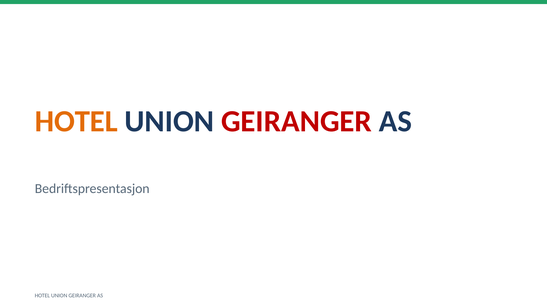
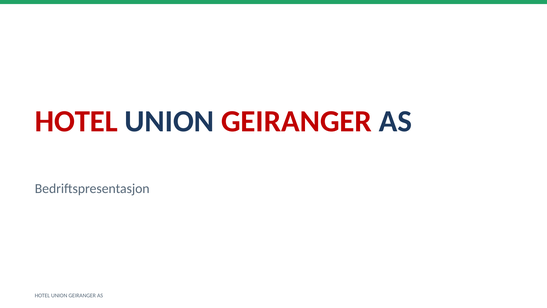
HOTEL at (76, 121) colour: orange -> red
